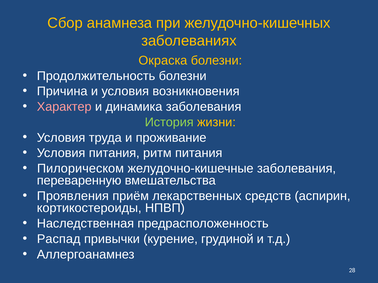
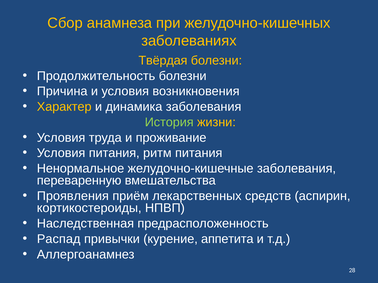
Окраска: Окраска -> Твёрдая
Характер colour: pink -> yellow
Пилорическом: Пилорическом -> Ненормальное
грудиной: грудиной -> аппетита
